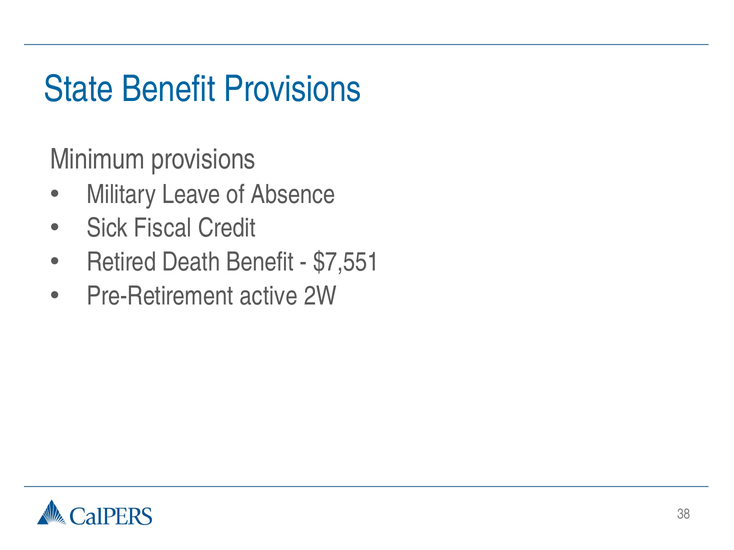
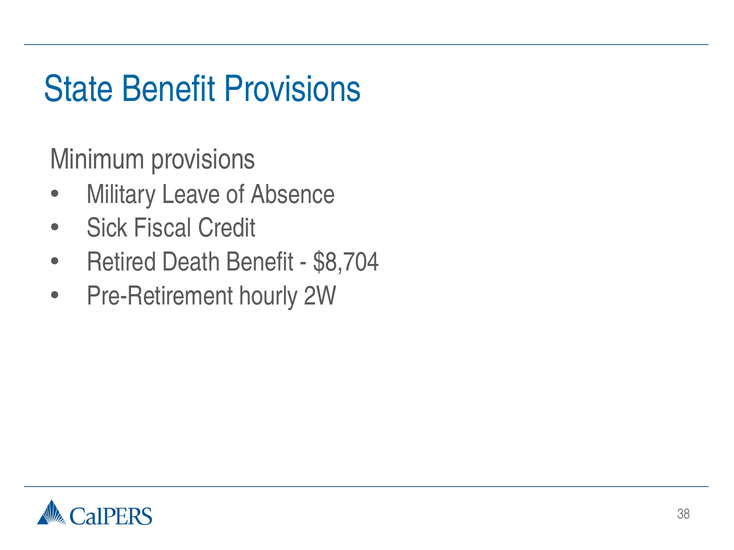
$7,551: $7,551 -> $8,704
active: active -> hourly
